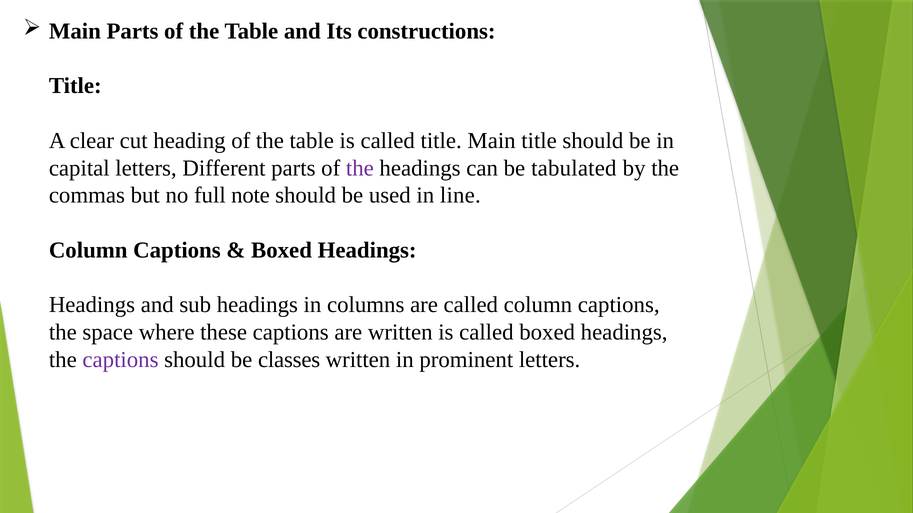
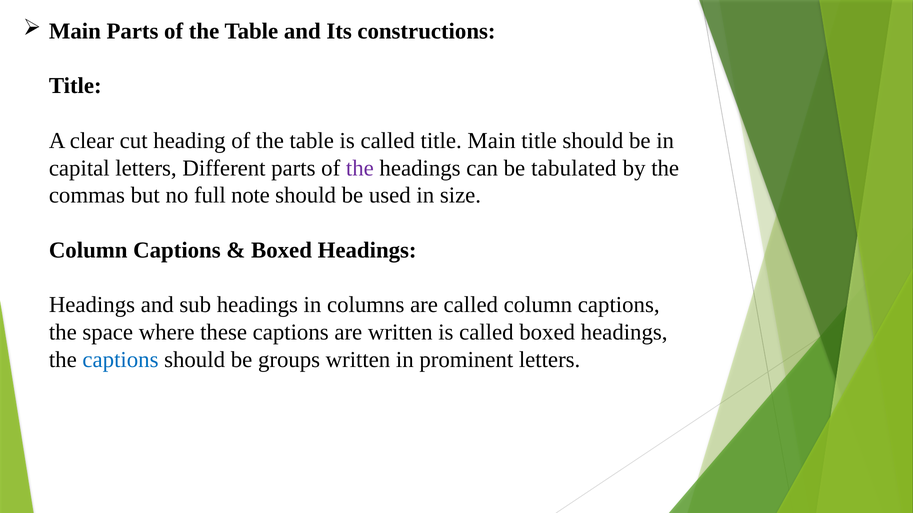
line: line -> size
captions at (120, 360) colour: purple -> blue
classes: classes -> groups
